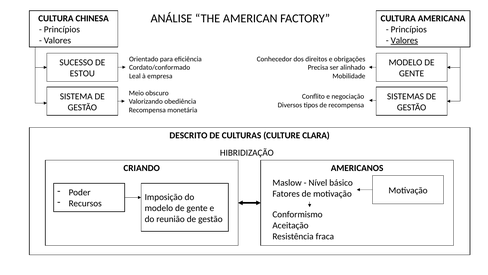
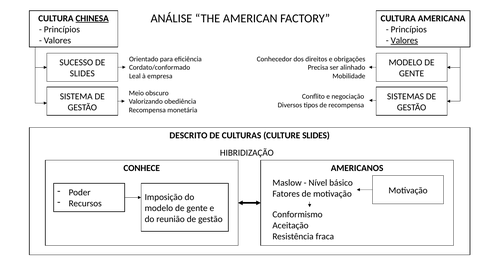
CHINESA underline: none -> present
ESTOU at (82, 73): ESTOU -> SLIDES
CULTURE CLARA: CLARA -> SLIDES
CRIANDO: CRIANDO -> CONHECE
